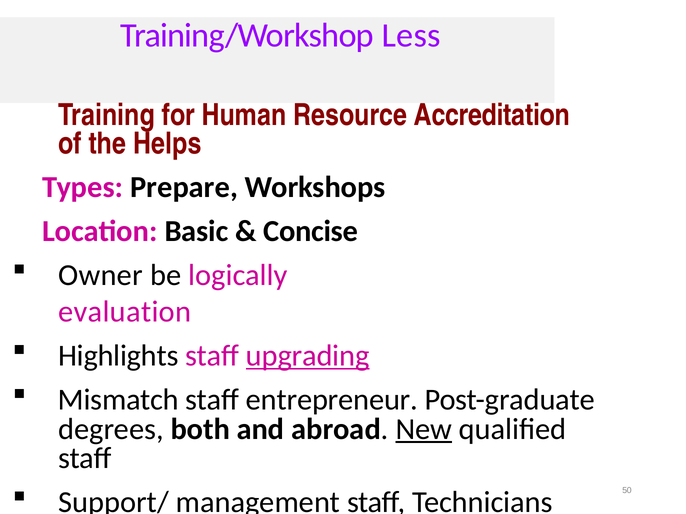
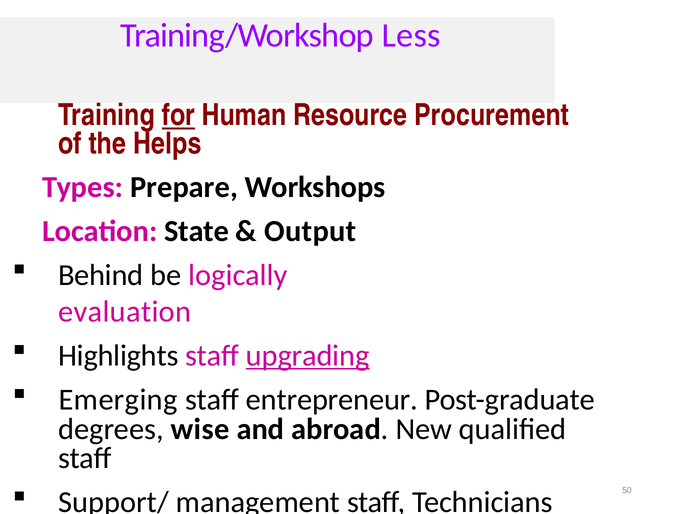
for underline: none -> present
Accreditation: Accreditation -> Procurement
Basic: Basic -> State
Concise: Concise -> Output
Owner: Owner -> Behind
Mismatch: Mismatch -> Emerging
both: both -> wise
New underline: present -> none
